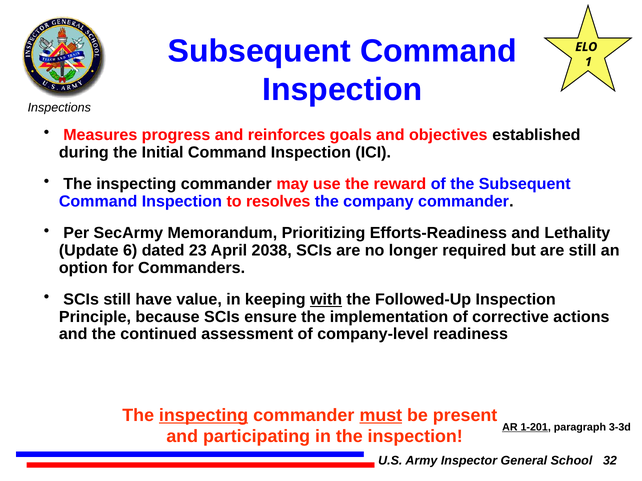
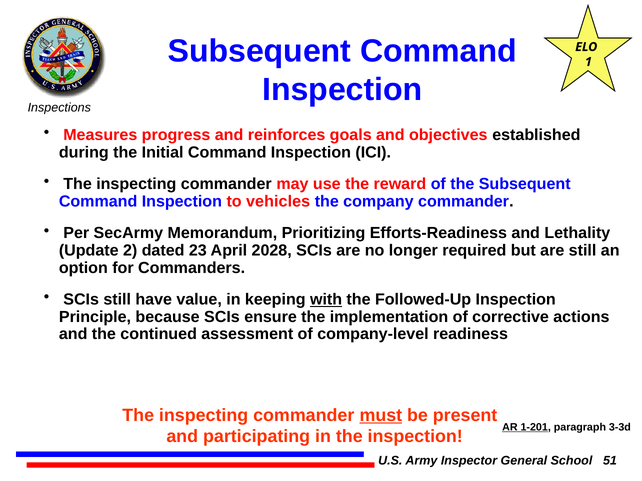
resolves: resolves -> vehicles
6: 6 -> 2
2038: 2038 -> 2028
inspecting at (204, 416) underline: present -> none
32: 32 -> 51
